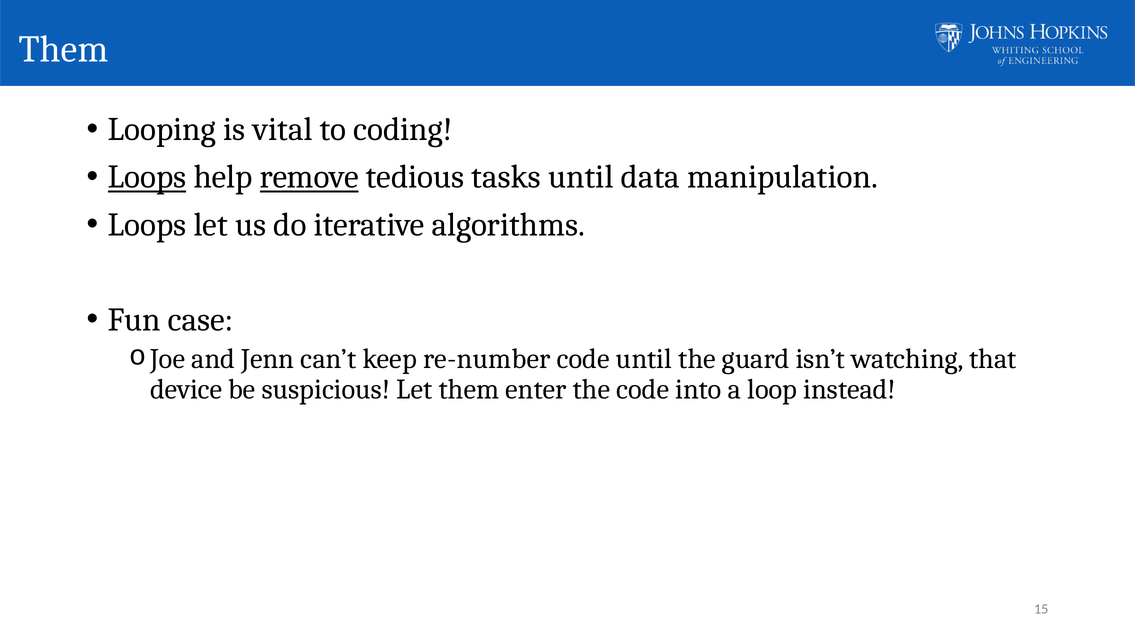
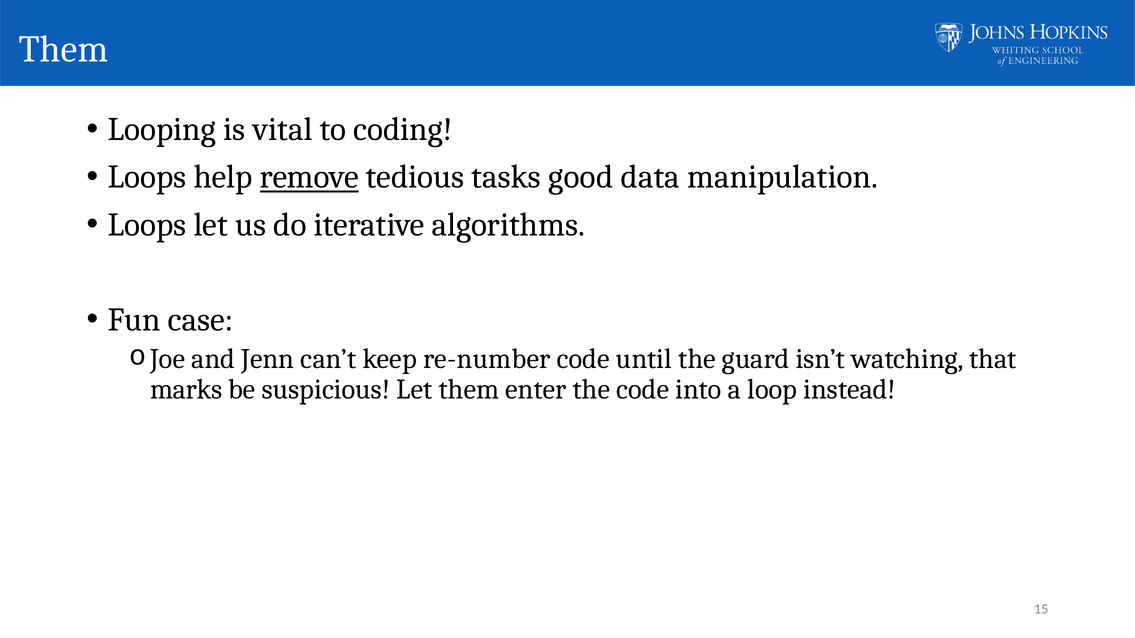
Loops at (147, 177) underline: present -> none
tasks until: until -> good
device: device -> marks
